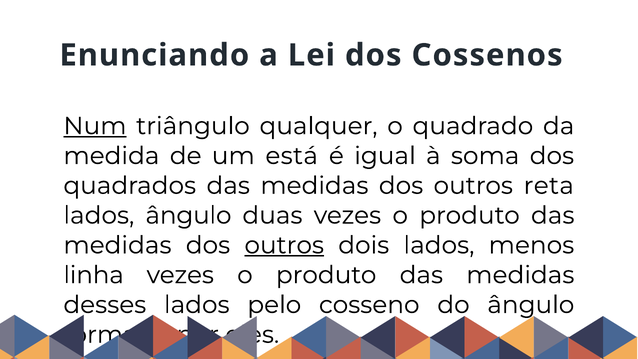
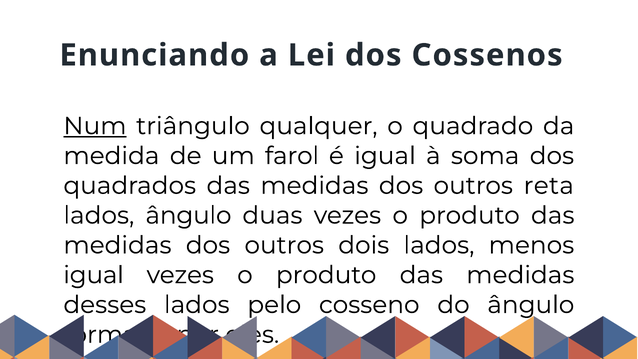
está: está -> farol
outros at (284, 245) underline: present -> none
linha at (94, 275): linha -> igual
